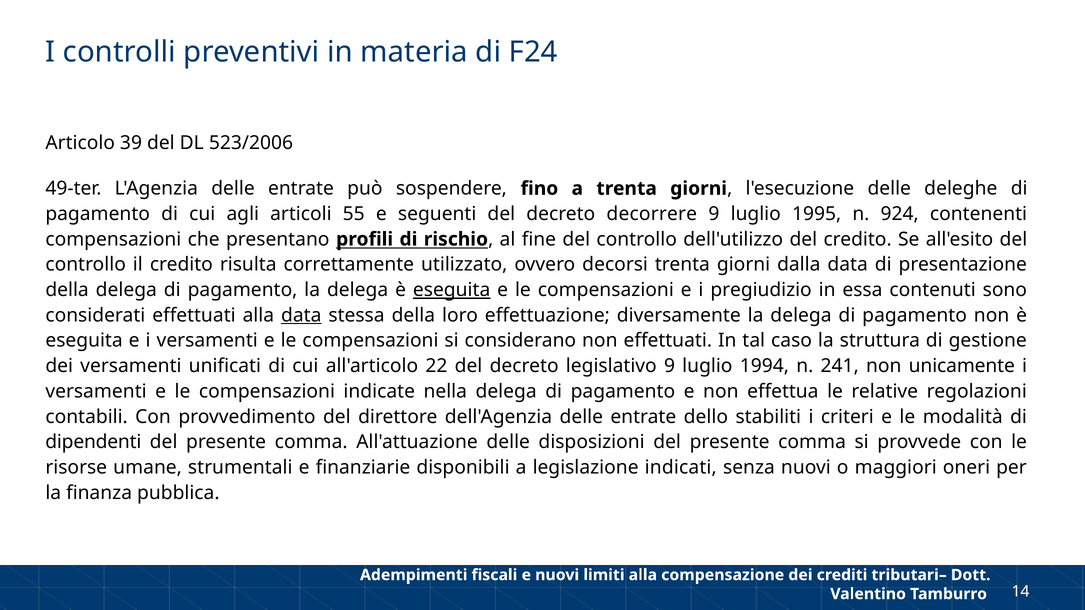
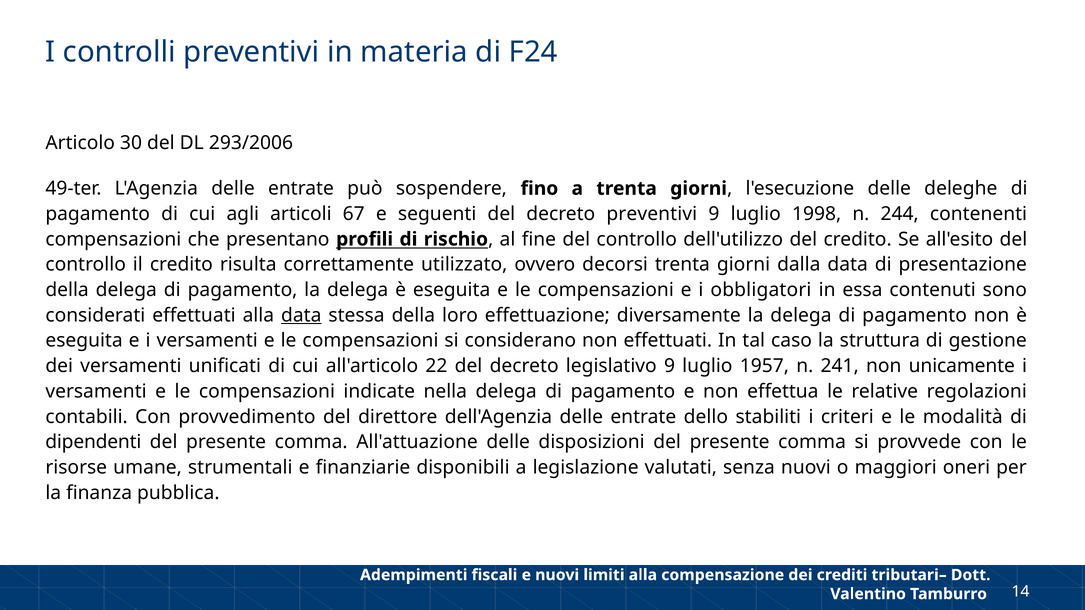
39: 39 -> 30
523/2006: 523/2006 -> 293/2006
55: 55 -> 67
decreto decorrere: decorrere -> preventivi
1995: 1995 -> 1998
924: 924 -> 244
eseguita at (452, 290) underline: present -> none
pregiudizio: pregiudizio -> obbligatori
1994: 1994 -> 1957
indicati: indicati -> valutati
